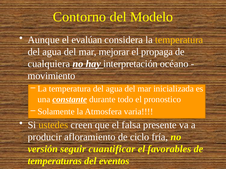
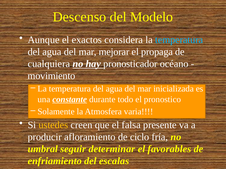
Contorno: Contorno -> Descenso
evalúan: evalúan -> exactos
temperatura at (179, 40) colour: yellow -> light blue
interpretación: interpretación -> pronosticador
versión: versión -> umbral
cuantificar: cuantificar -> determinar
temperaturas: temperaturas -> enfriamiento
eventos: eventos -> escalas
